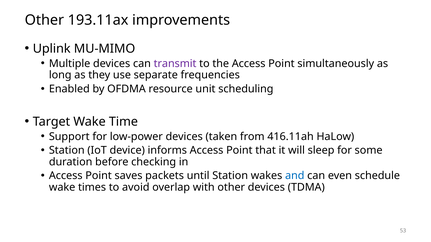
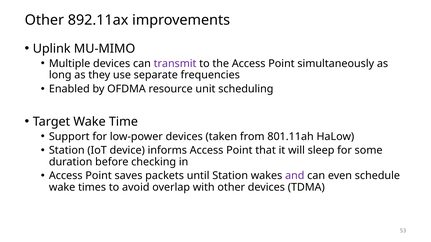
193.11ax: 193.11ax -> 892.11ax
416.11ah: 416.11ah -> 801.11ah
and colour: blue -> purple
